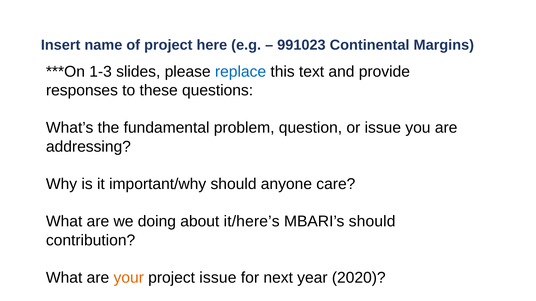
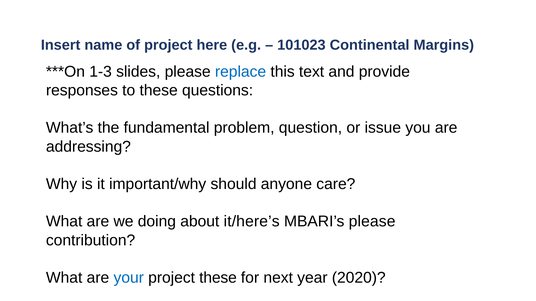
991023: 991023 -> 101023
MBARI’s should: should -> please
your colour: orange -> blue
project issue: issue -> these
